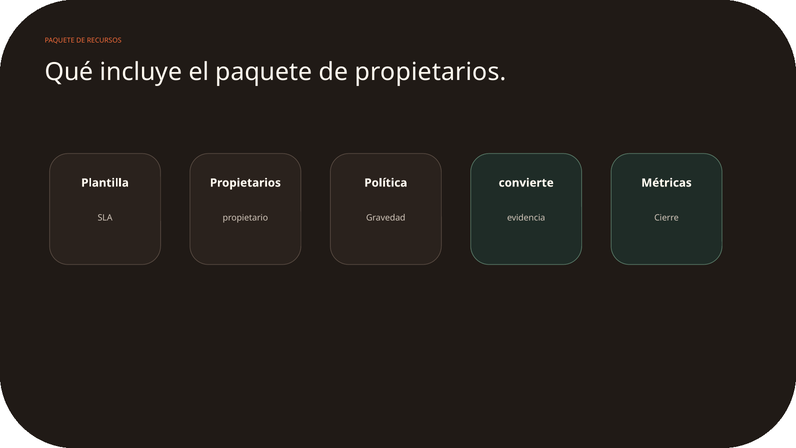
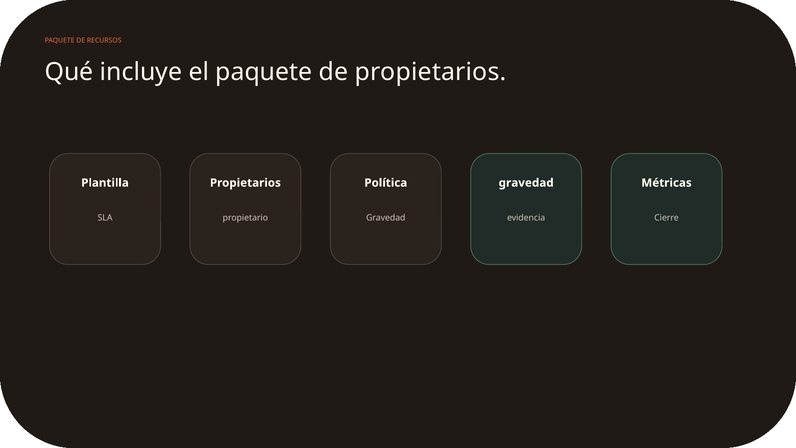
convierte at (526, 183): convierte -> gravedad
